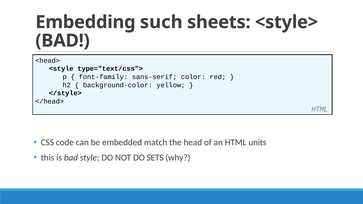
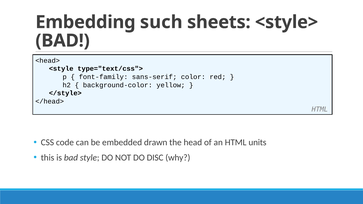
match: match -> drawn
SETS: SETS -> DISC
